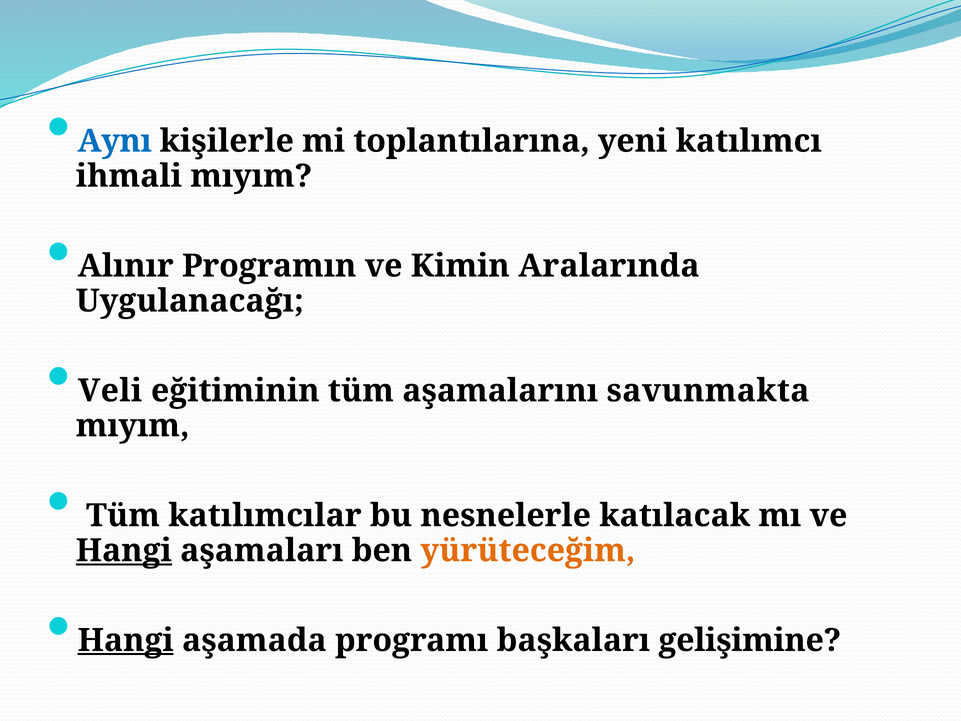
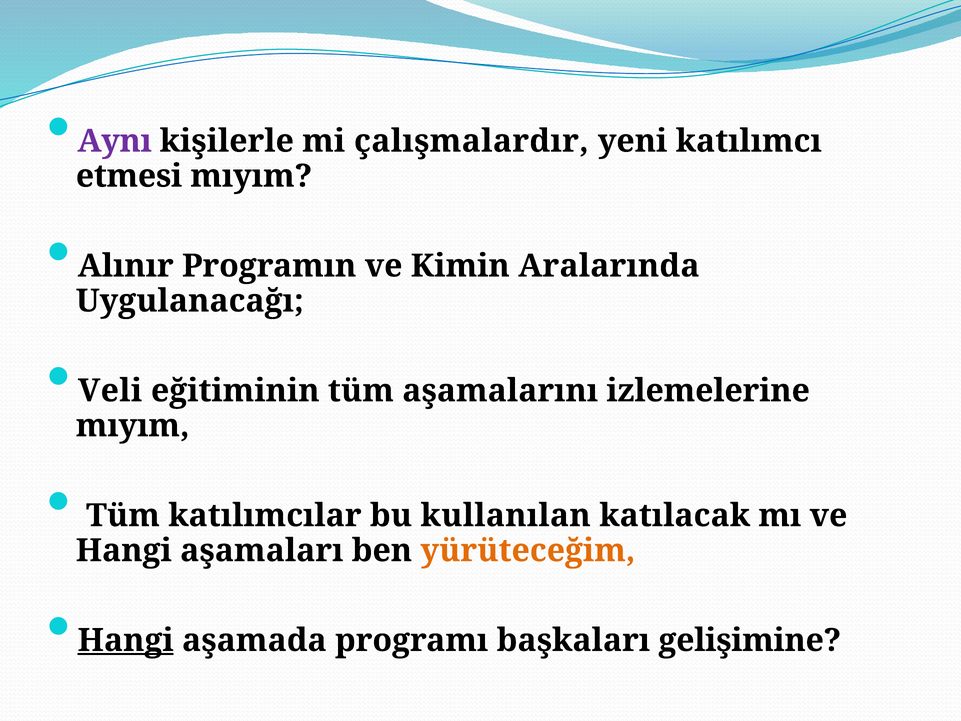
Aynı colour: blue -> purple
toplantılarına: toplantılarına -> çalışmalardır
ihmali: ihmali -> etmesi
savunmakta: savunmakta -> izlemelerine
nesnelerle: nesnelerle -> kullanılan
Hangi at (124, 550) underline: present -> none
